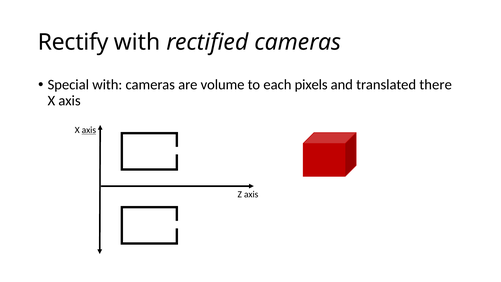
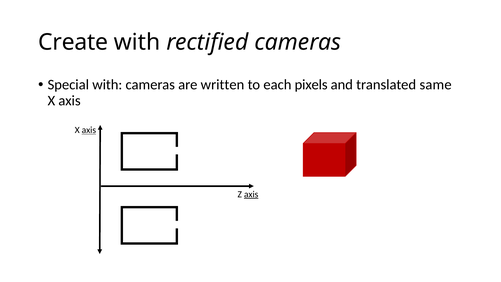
Rectify: Rectify -> Create
volume: volume -> written
there: there -> same
axis at (251, 194) underline: none -> present
